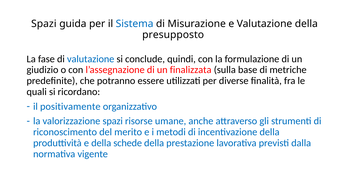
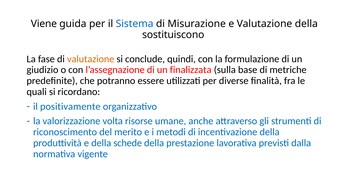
Spazi at (44, 24): Spazi -> Viene
presupposto: presupposto -> sostituiscono
valutazione at (91, 59) colour: blue -> orange
valorizzazione spazi: spazi -> volta
